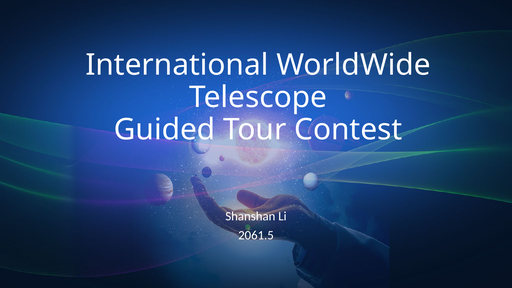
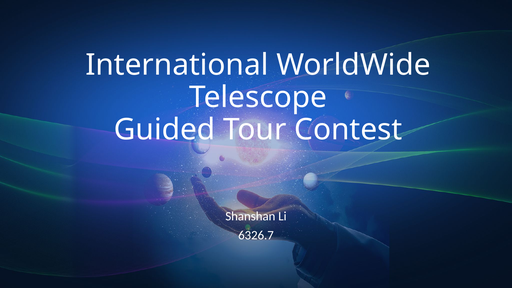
2061.5: 2061.5 -> 6326.7
